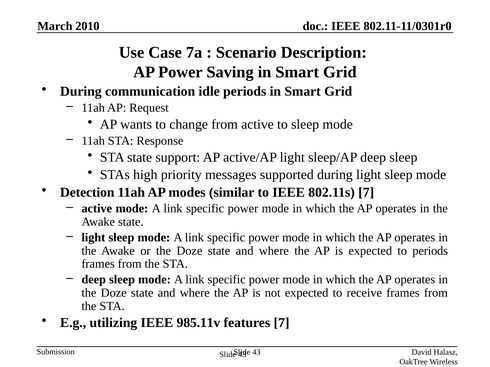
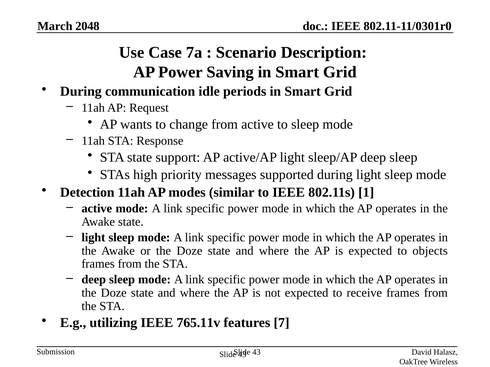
2010: 2010 -> 2048
802.11s 7: 7 -> 1
to periods: periods -> objects
985.11v: 985.11v -> 765.11v
